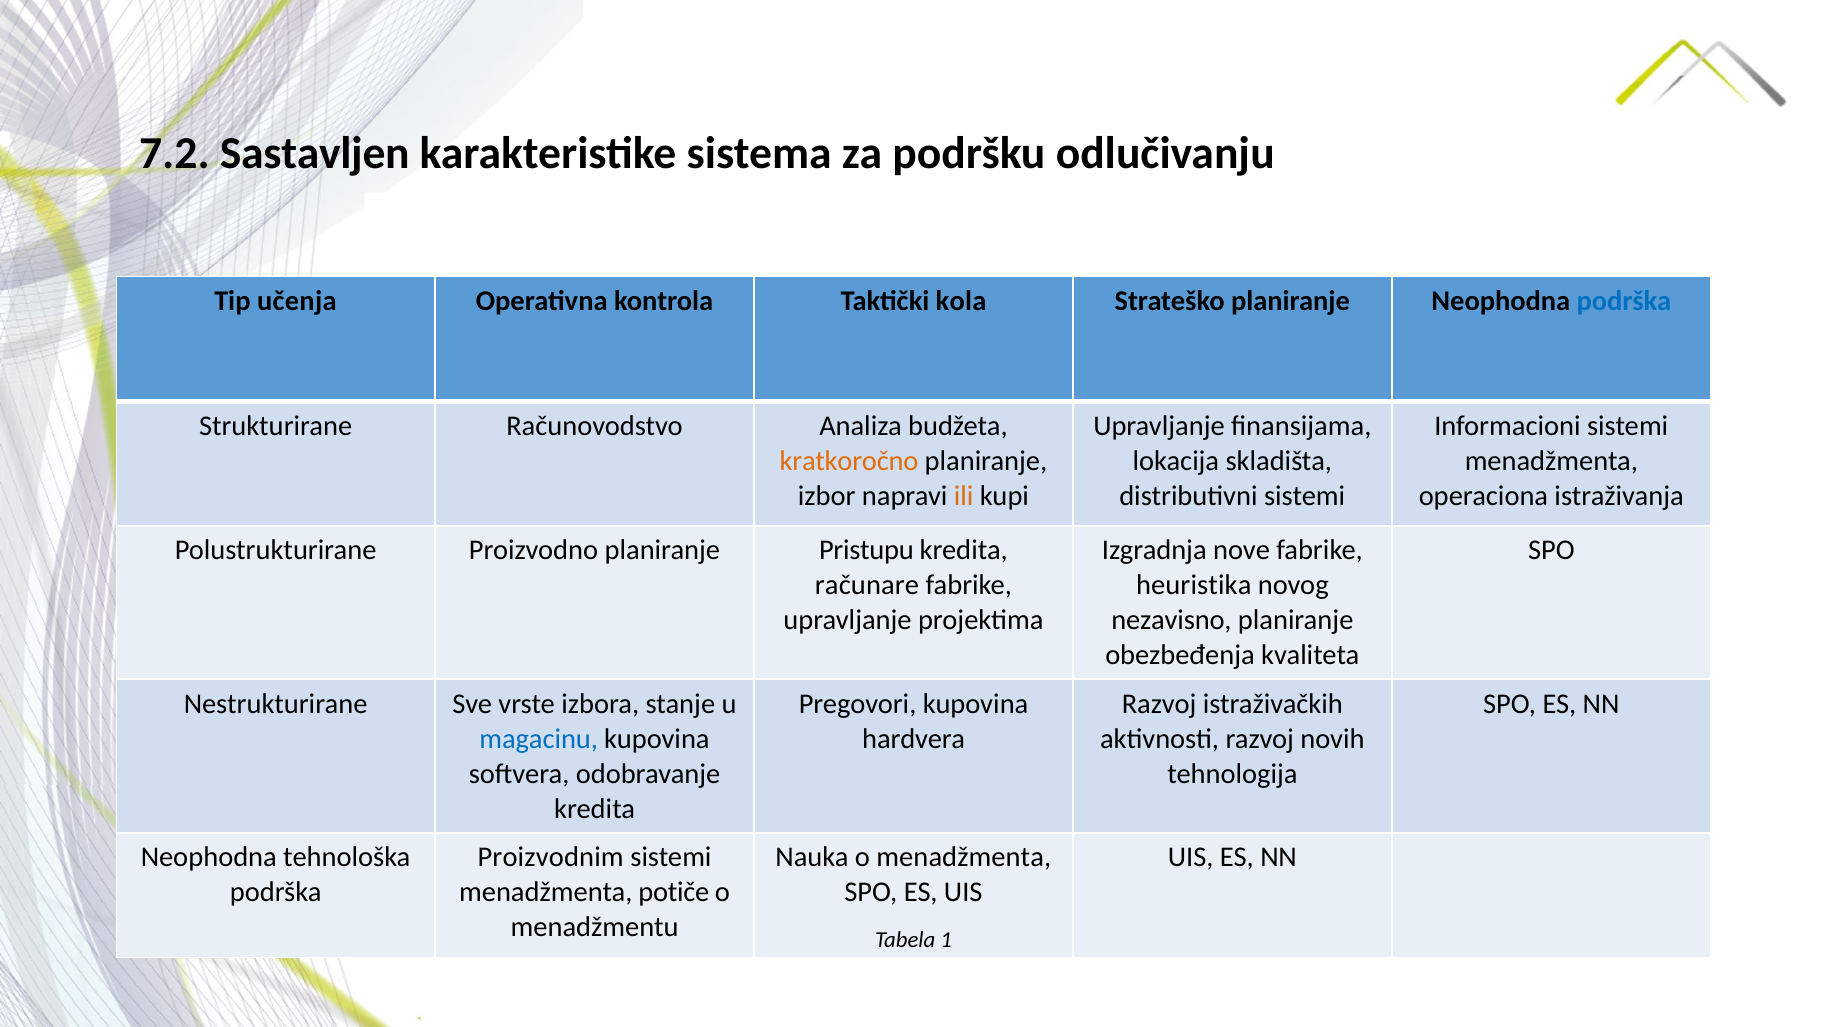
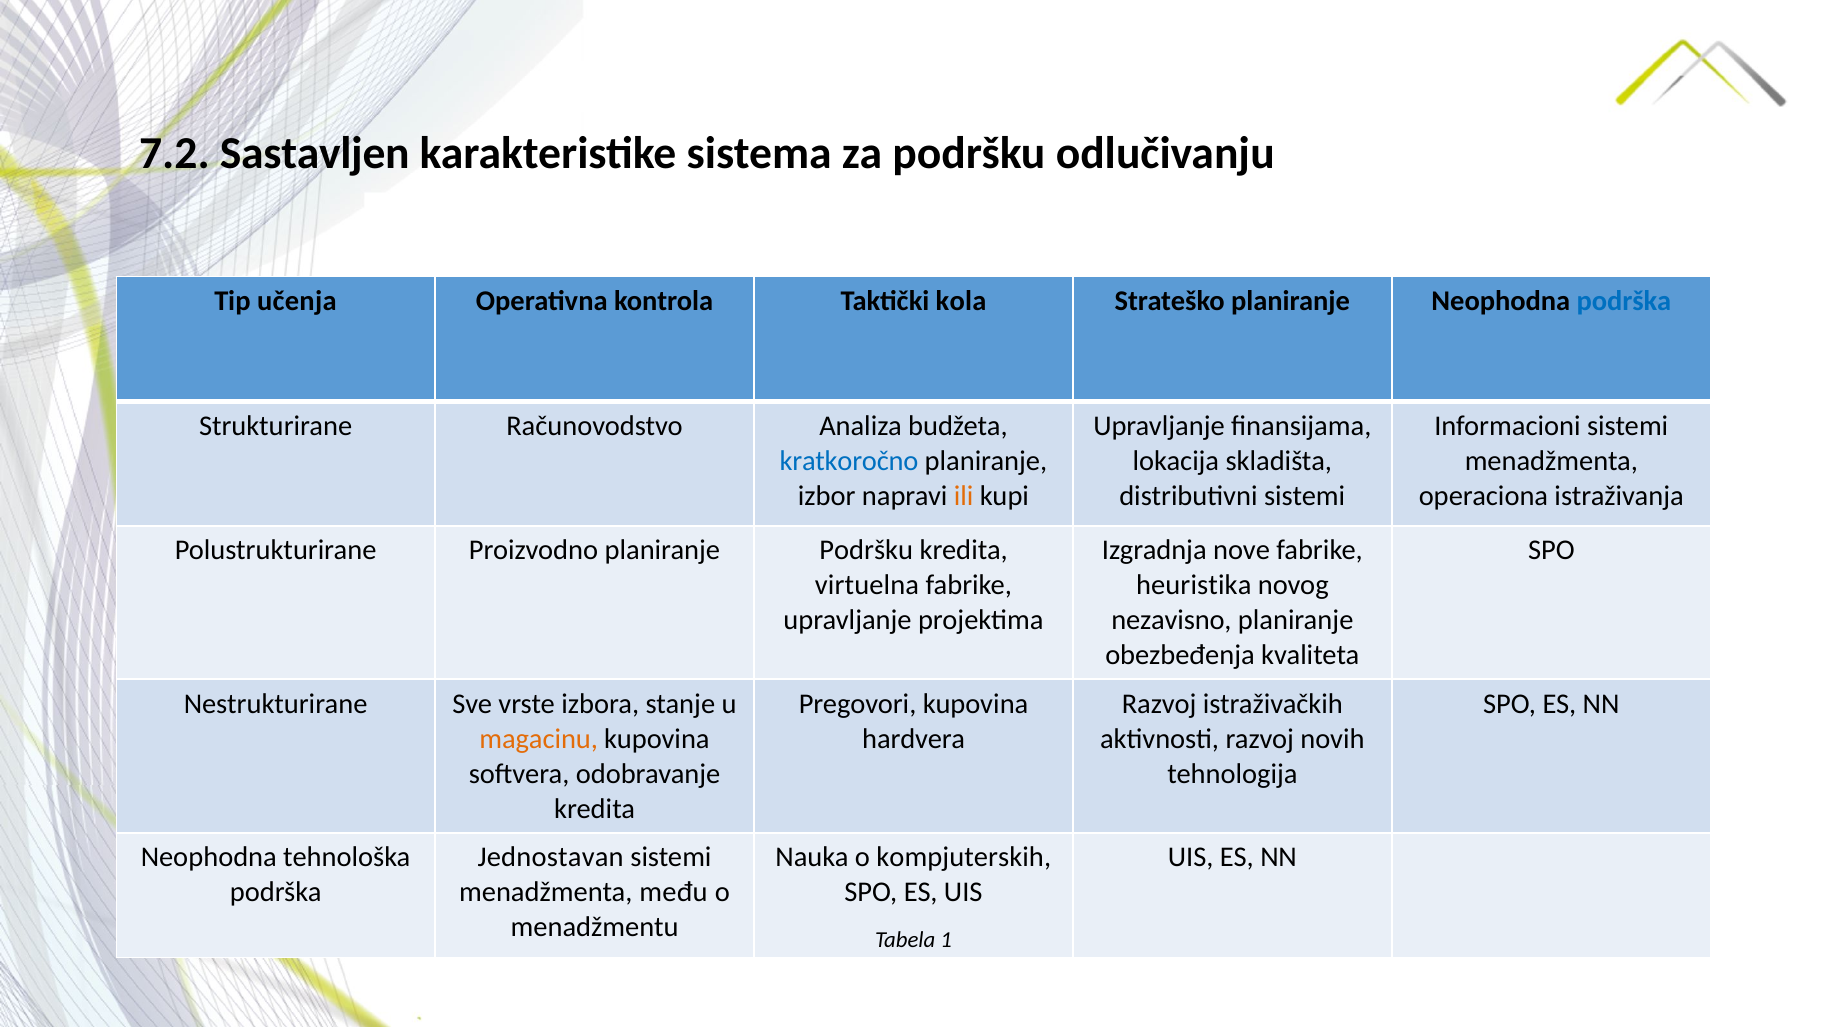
kratkoročno colour: orange -> blue
planiranje Pristupu: Pristupu -> Podršku
računare: računare -> virtuelna
magacinu colour: blue -> orange
Proizvodnim: Proizvodnim -> Jednostavan
o menadžmenta: menadžmenta -> kompjuterskih
potiče: potiče -> među
